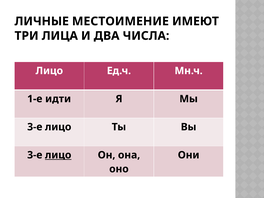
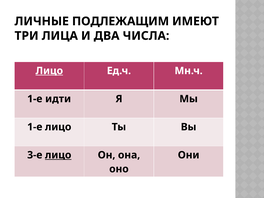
МЕСТОИМЕНИЕ: МЕСТОИМЕНИЕ -> ПОДЛЕЖАЩИМ
Лицо at (49, 71) underline: none -> present
3-е at (35, 127): 3-е -> 1-е
